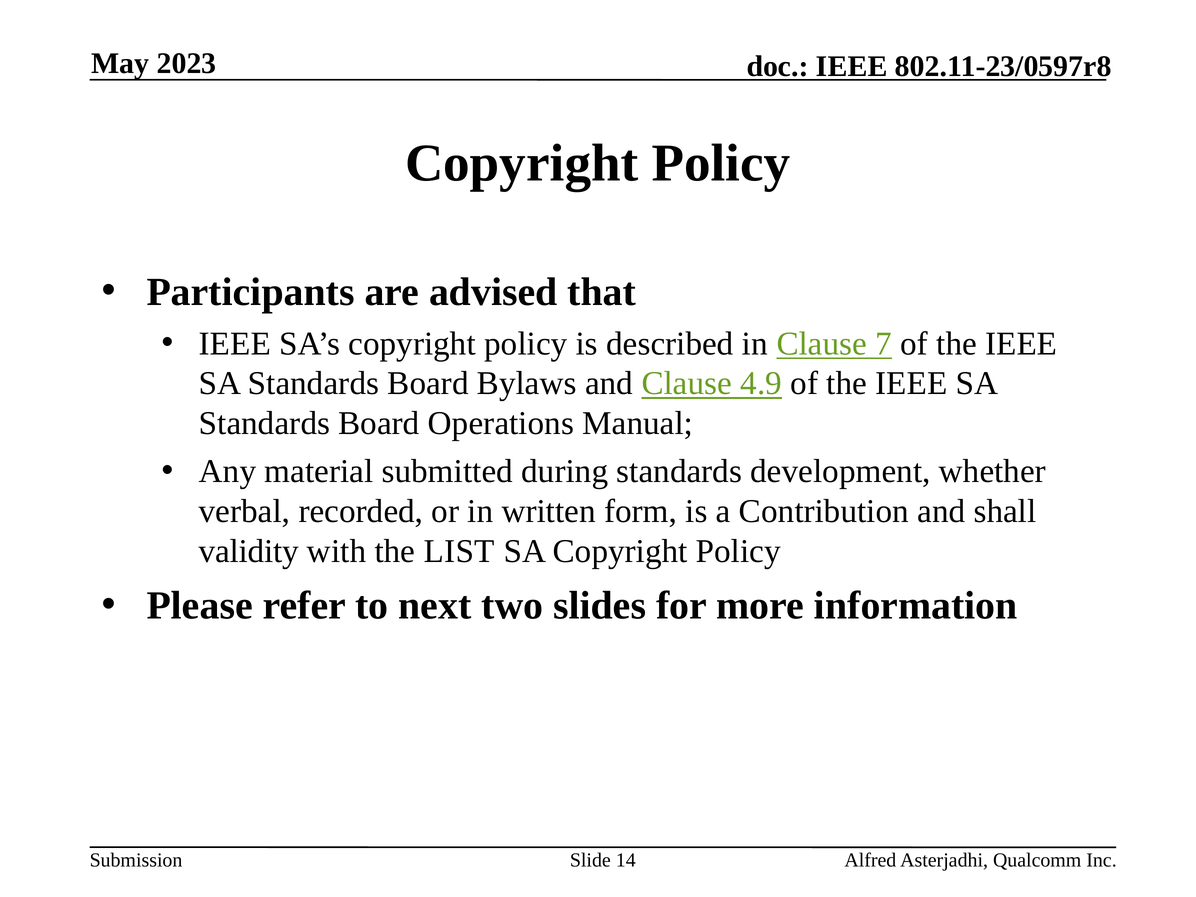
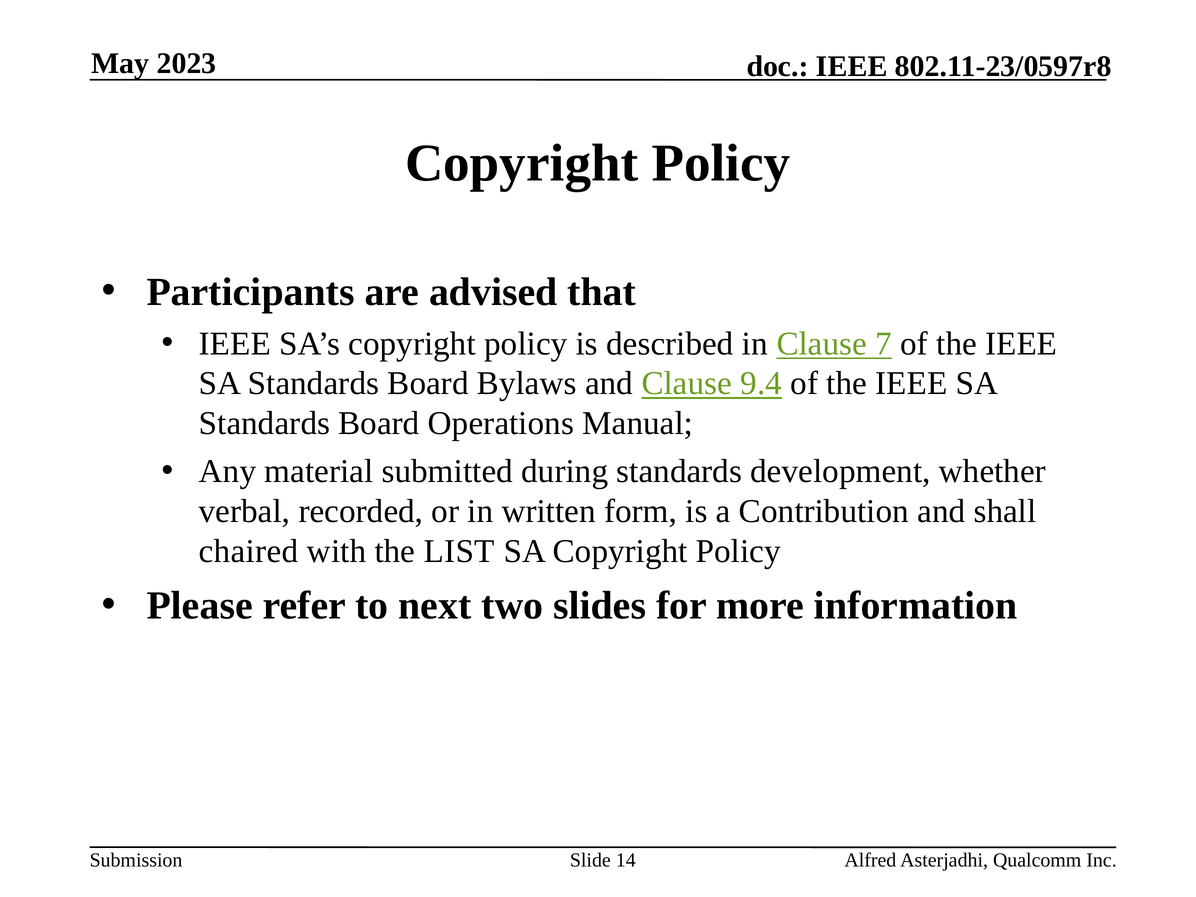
4.9: 4.9 -> 9.4
validity: validity -> chaired
